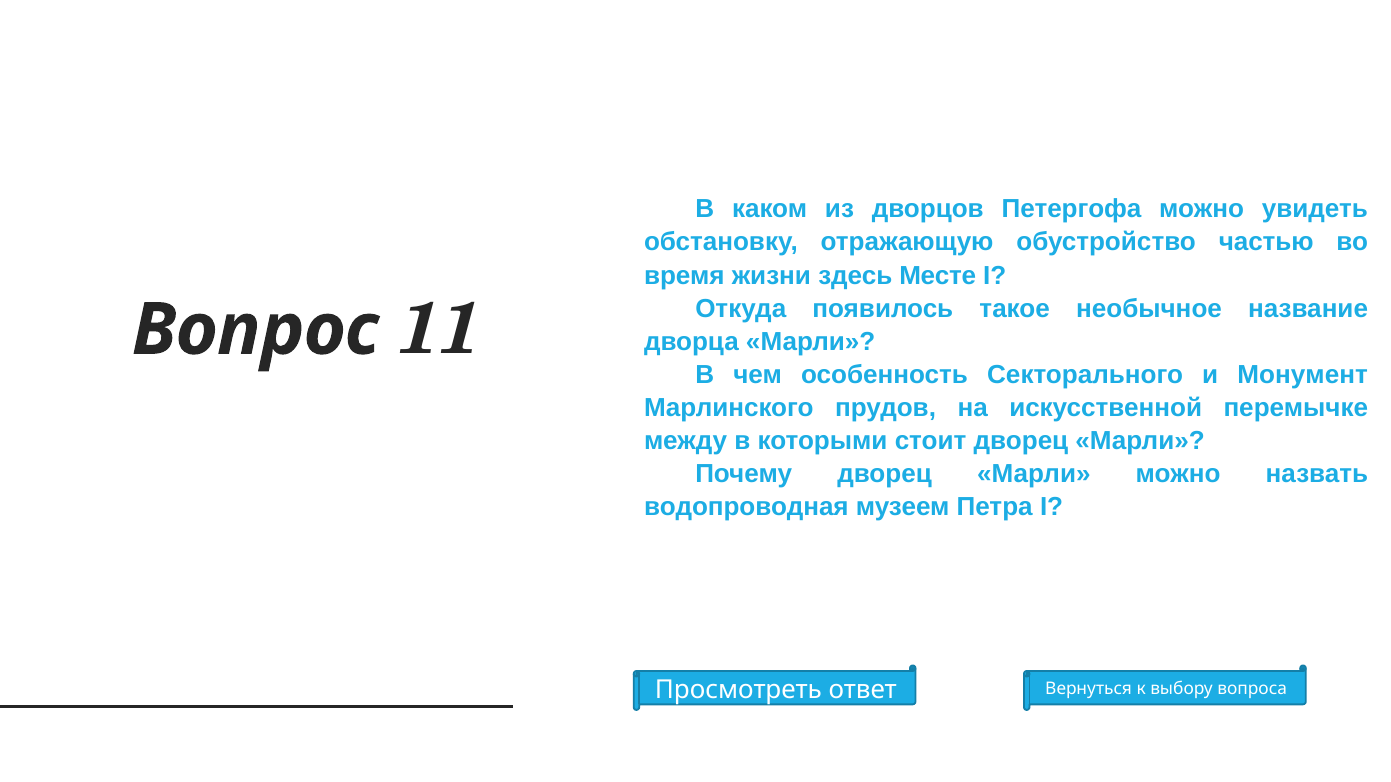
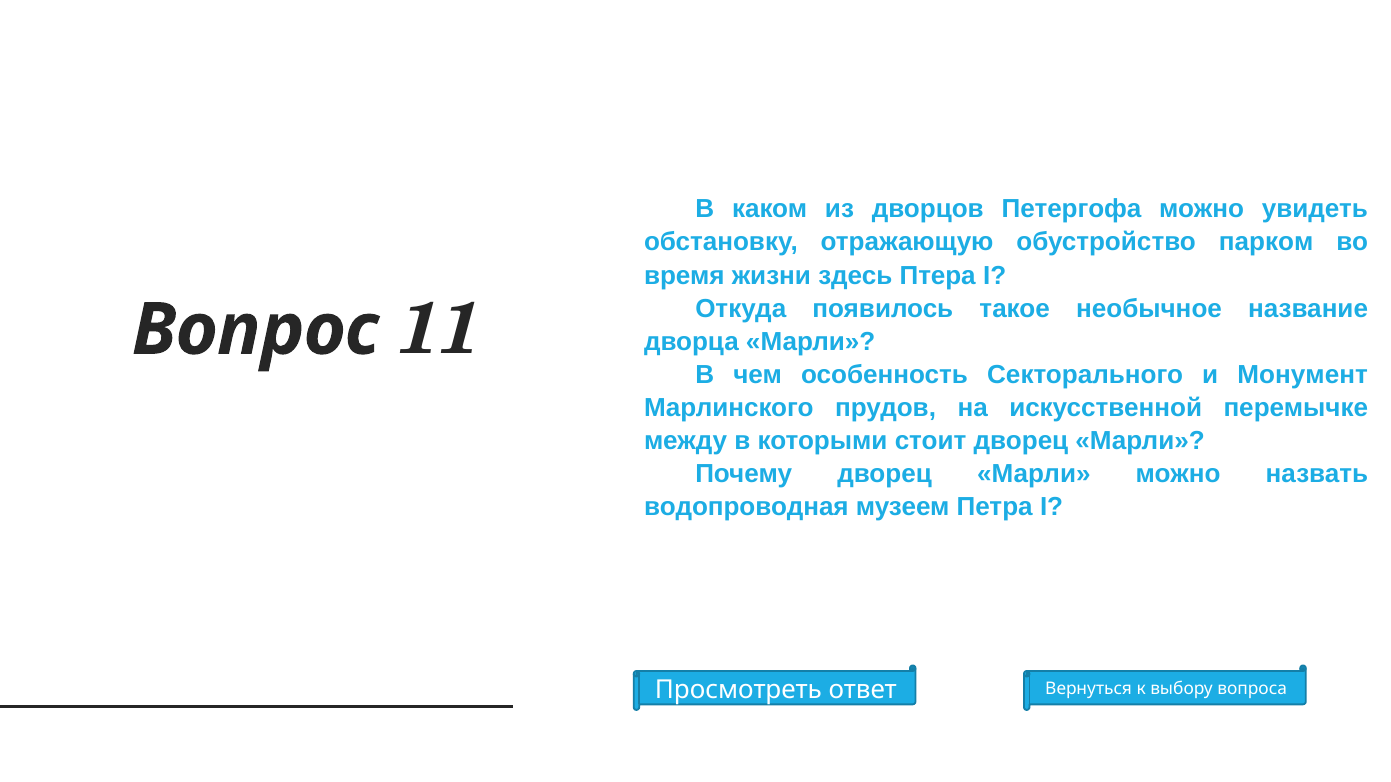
частью: частью -> парком
Месте: Месте -> Птера
